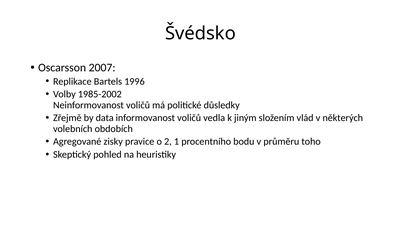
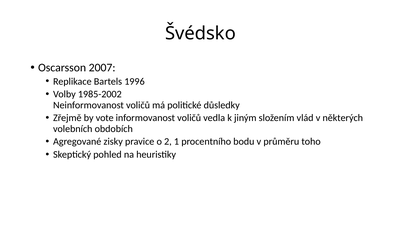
data: data -> vote
